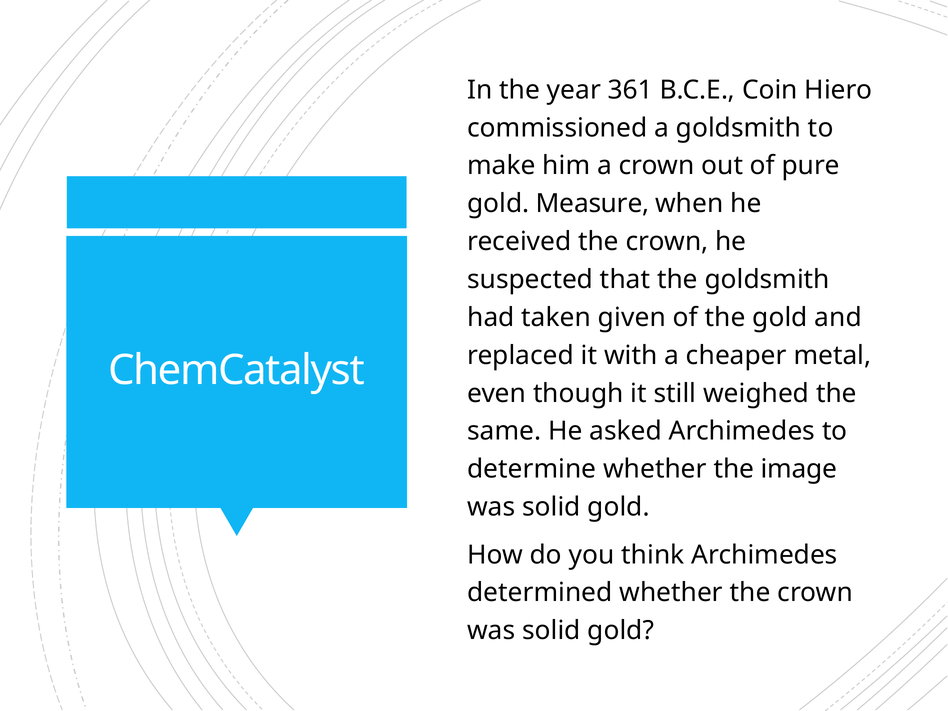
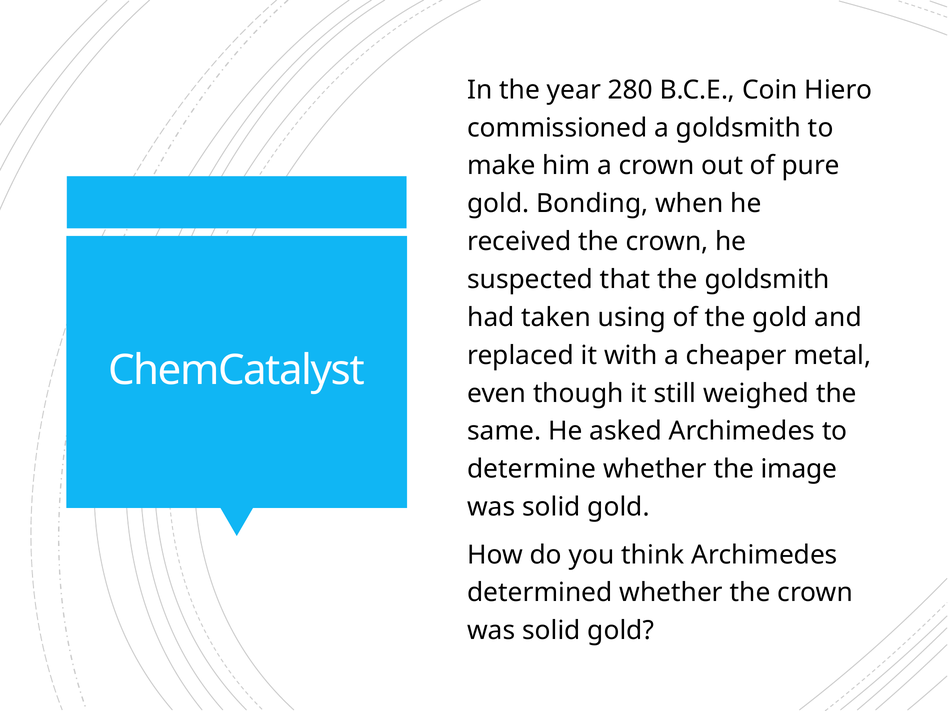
361: 361 -> 280
Measure: Measure -> Bonding
given: given -> using
